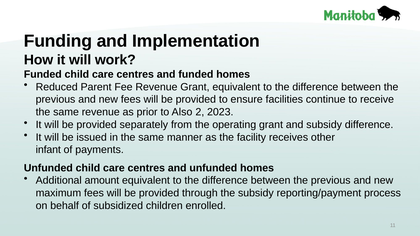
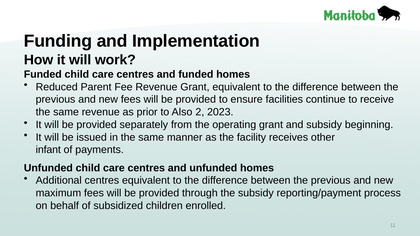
subsidy difference: difference -> beginning
Additional amount: amount -> centres
